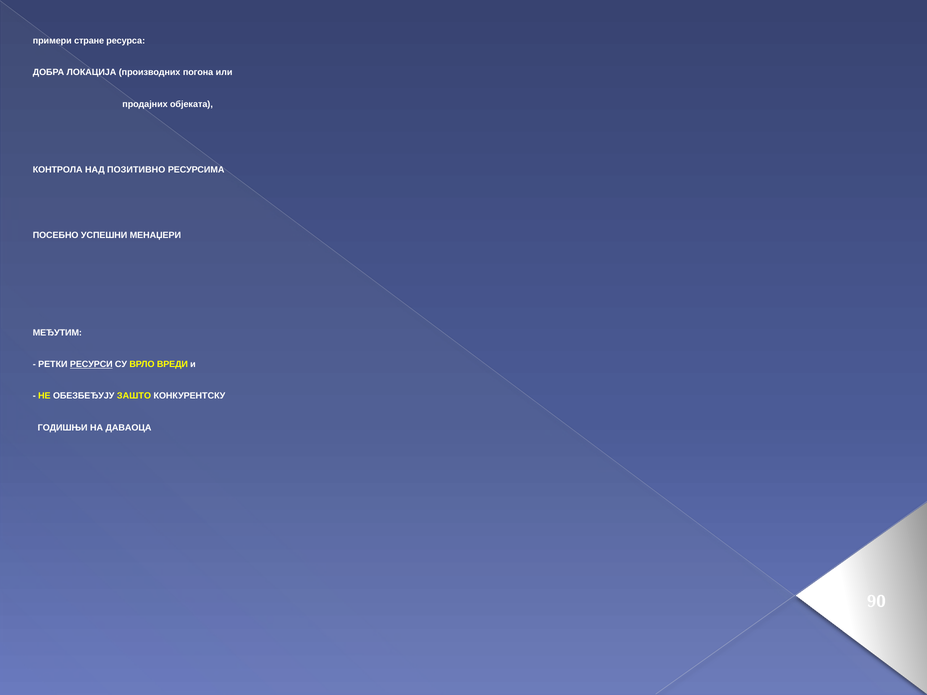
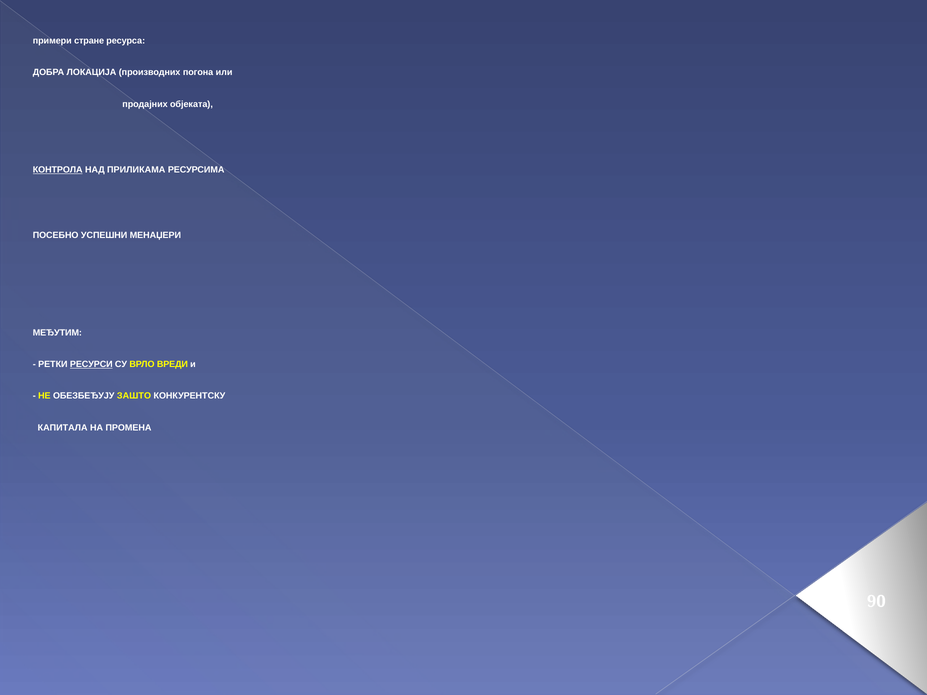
КОНТРОЛА underline: none -> present
ПОЗИТИВНО: ПОЗИТИВНО -> ПРИЛИКАМА
ГОДИШЊИ: ГОДИШЊИ -> КАПИТАЛА
ДАВАОЦА: ДАВАОЦА -> ПРОМЕНА
